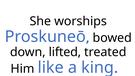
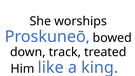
lifted: lifted -> track
